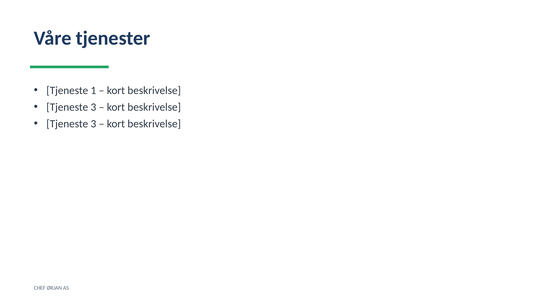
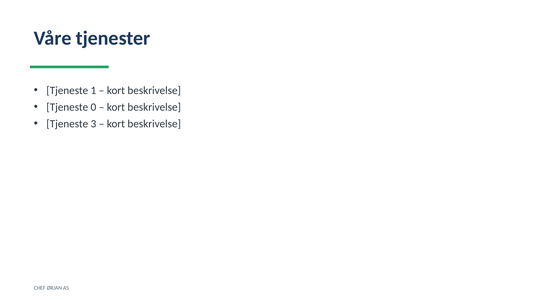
3 at (93, 107): 3 -> 0
